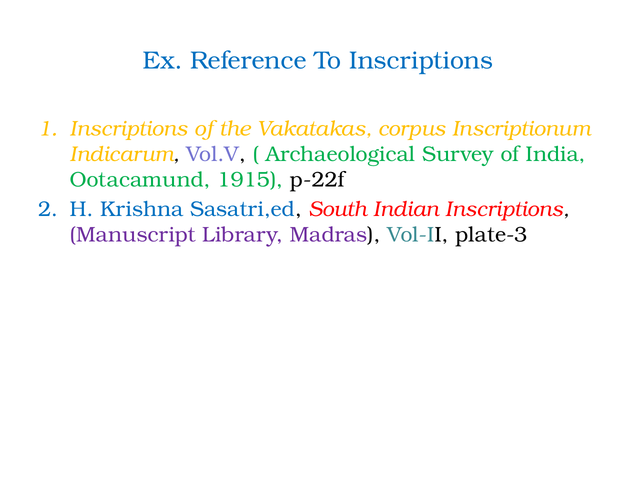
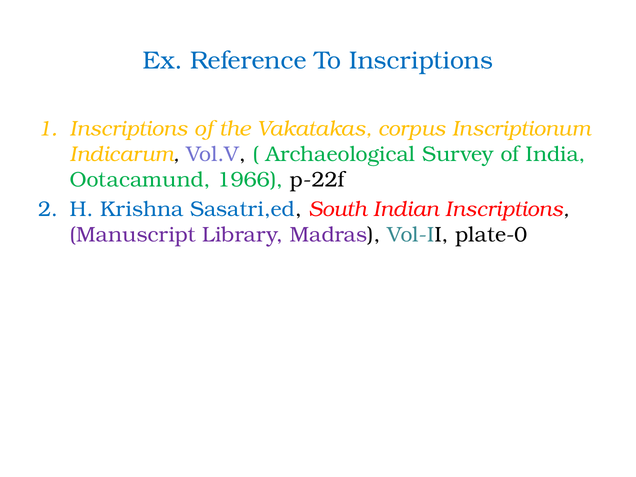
1915: 1915 -> 1966
plate-3: plate-3 -> plate-0
